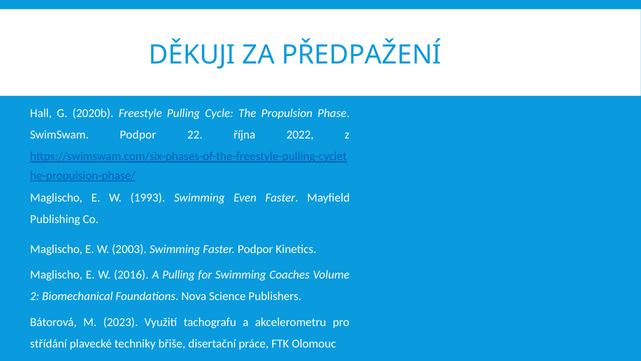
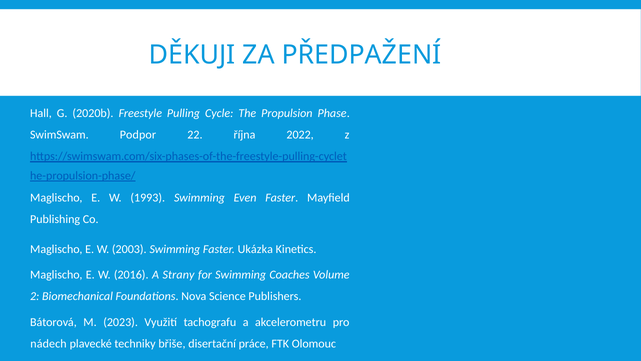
Faster Podpor: Podpor -> Ukázka
A Pulling: Pulling -> Strany
střídání: střídání -> nádech
